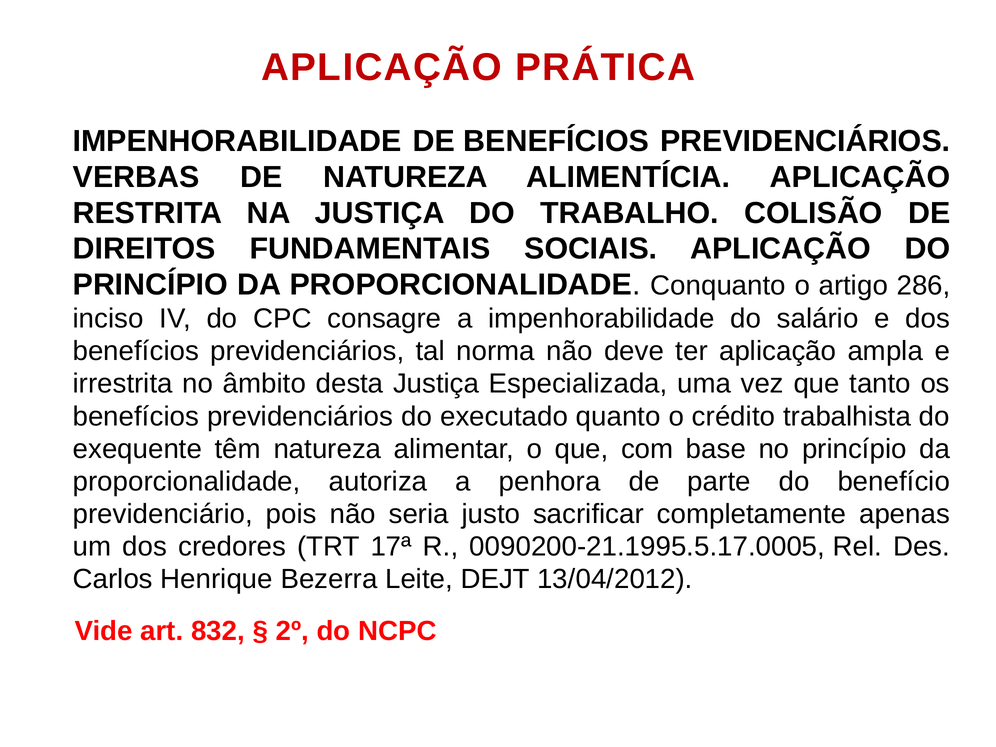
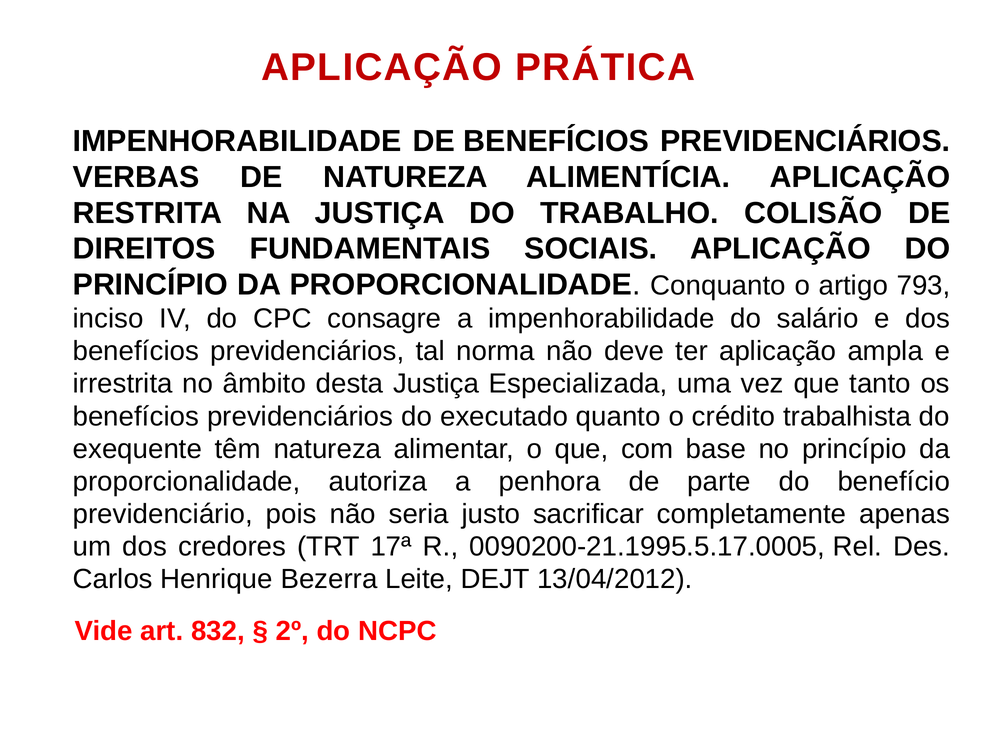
286: 286 -> 793
